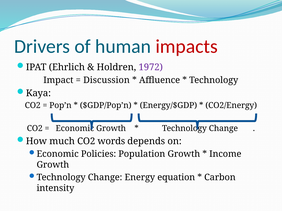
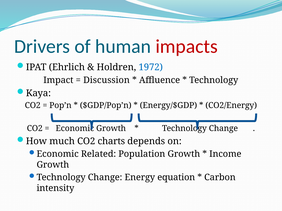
1972 colour: purple -> blue
words: words -> charts
Policies: Policies -> Related
